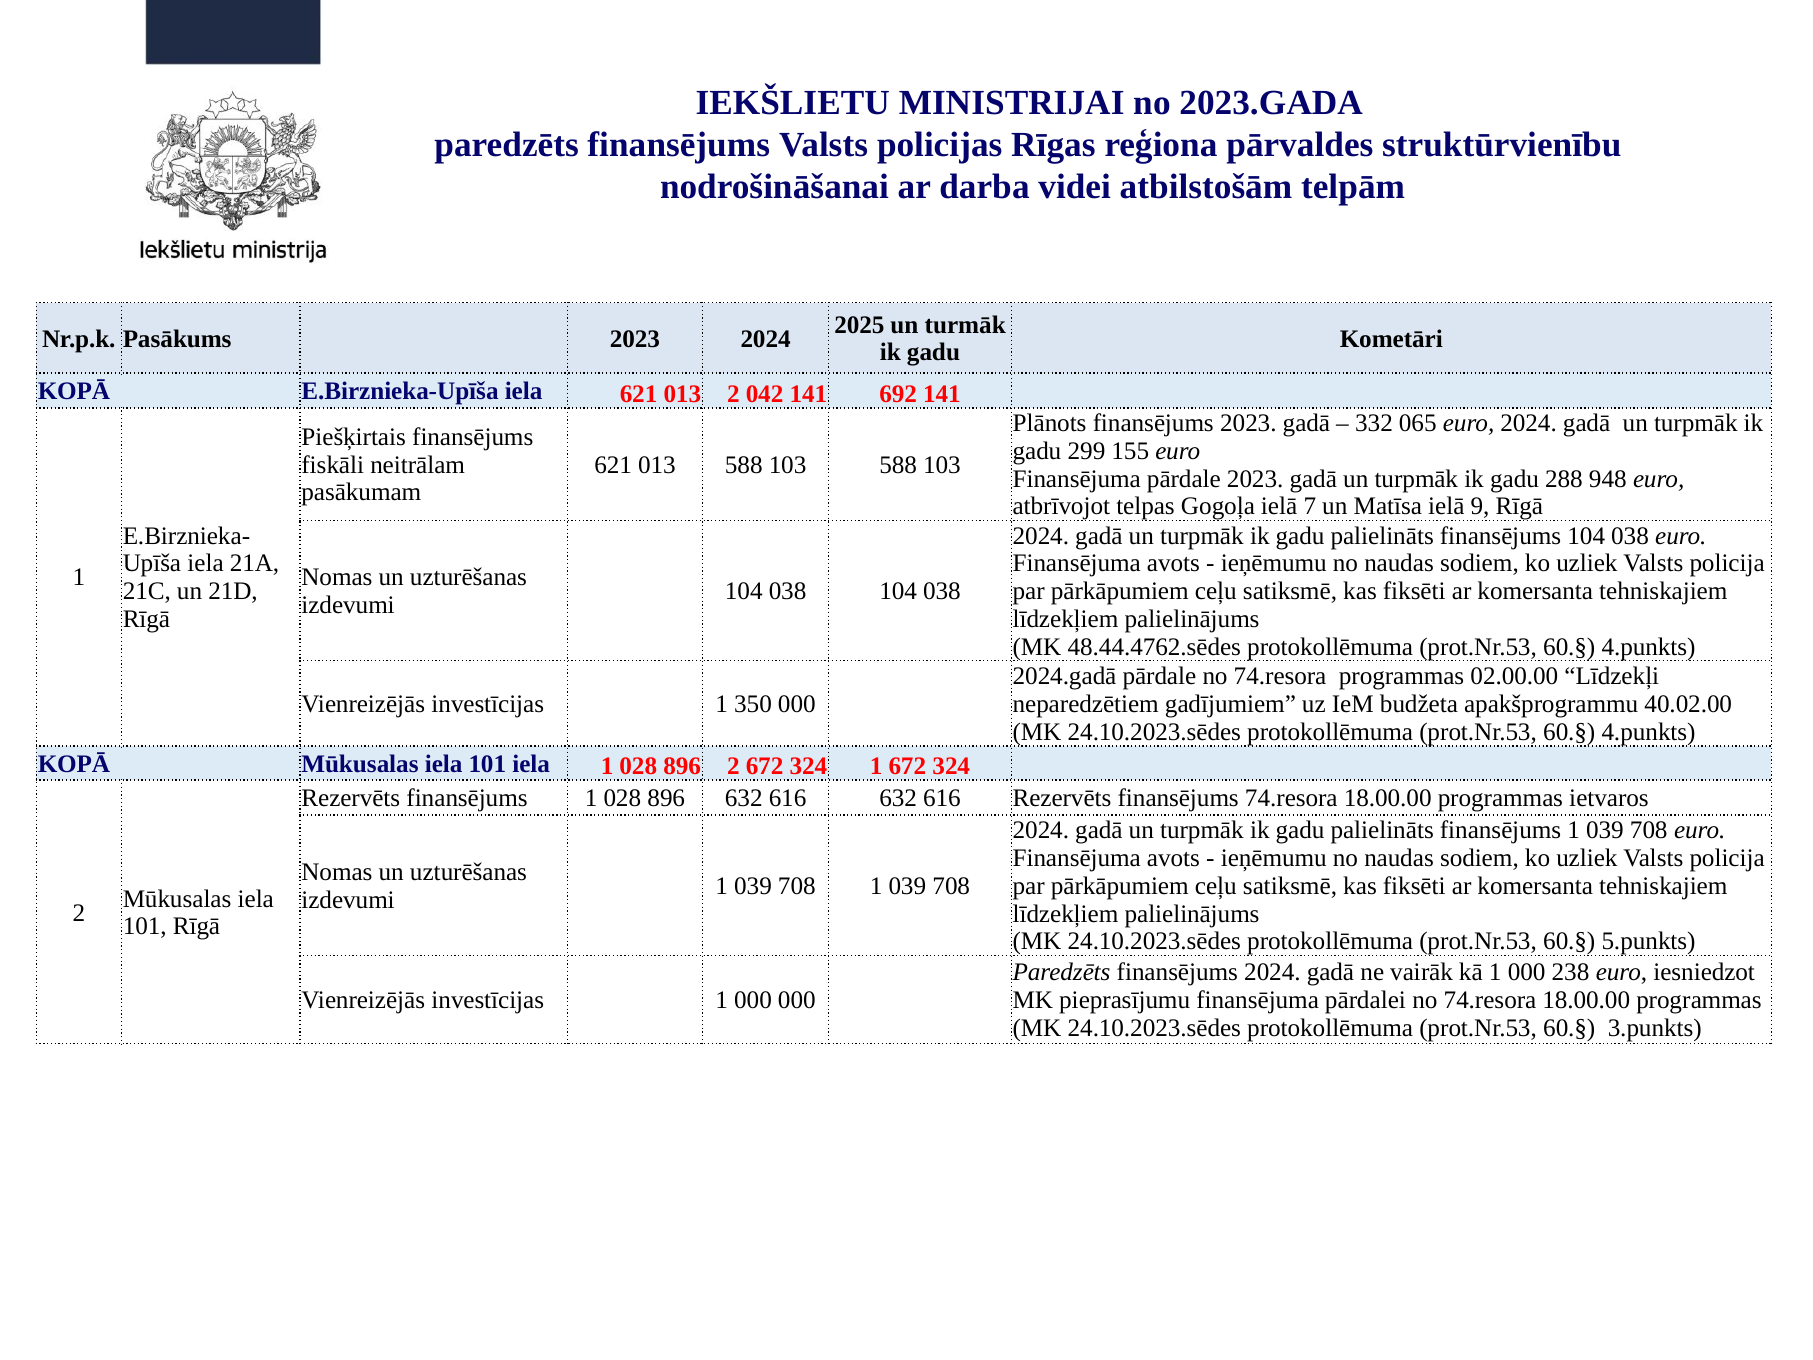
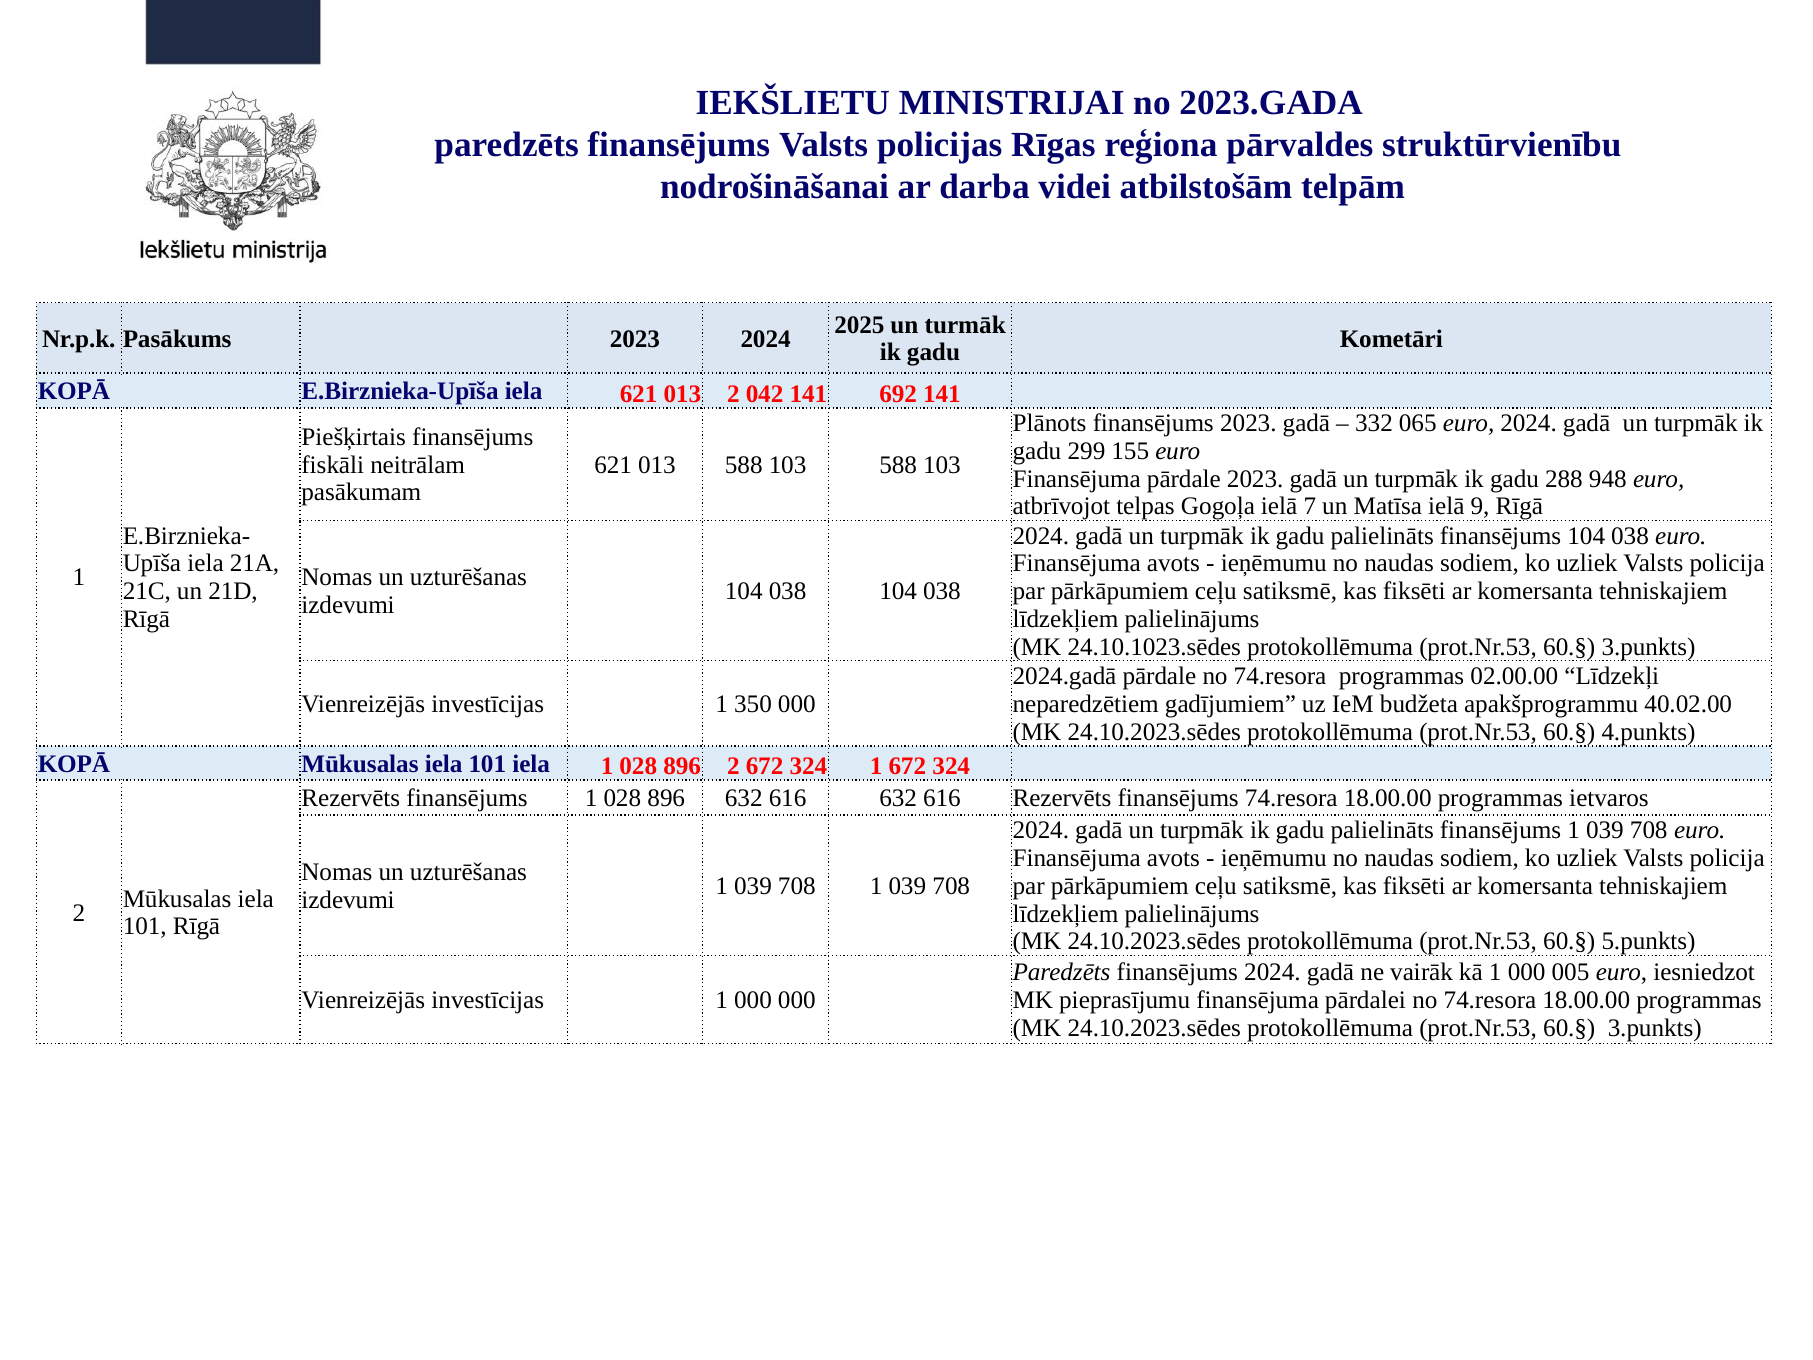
48.44.4762.sēdes: 48.44.4762.sēdes -> 24.10.1023.sēdes
4.punkts at (1649, 647): 4.punkts -> 3.punkts
238: 238 -> 005
